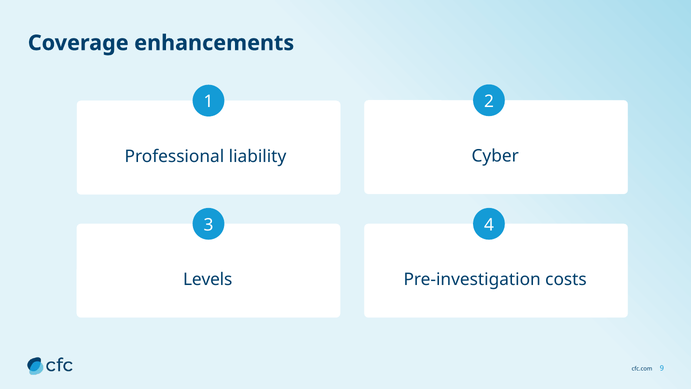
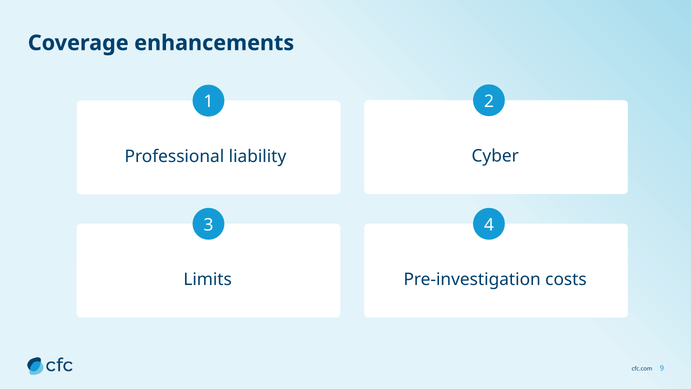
Levels: Levels -> Limits
